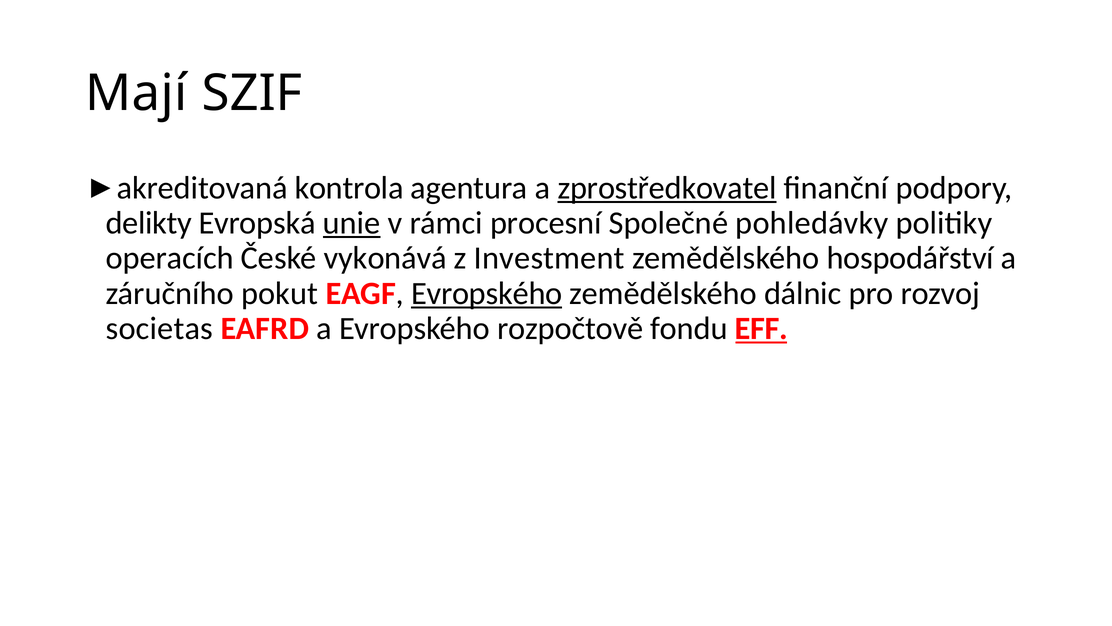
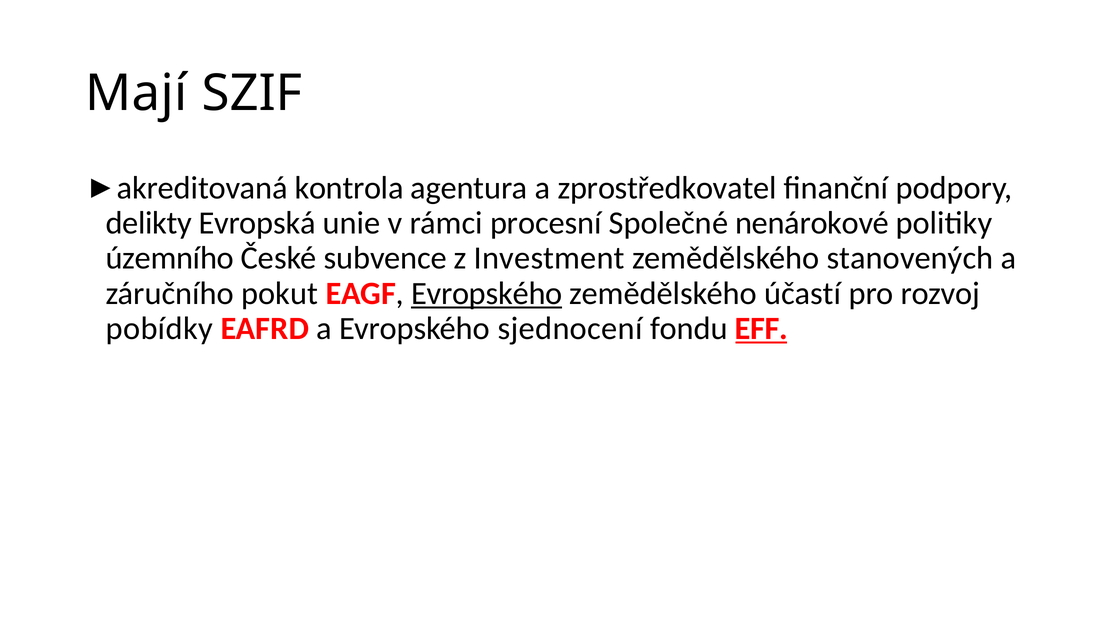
zprostředkovatel underline: present -> none
unie underline: present -> none
pohledávky: pohledávky -> nenárokové
operacích: operacích -> územního
vykonává: vykonává -> subvence
hospodářství: hospodářství -> stanovených
dálnic: dálnic -> účastí
societas: societas -> pobídky
rozpočtově: rozpočtově -> sjednocení
